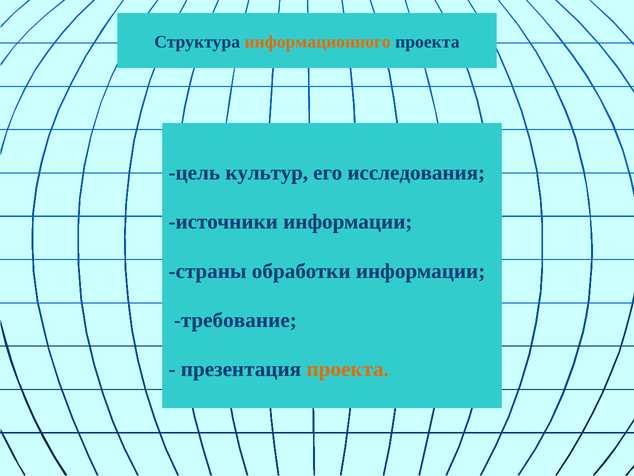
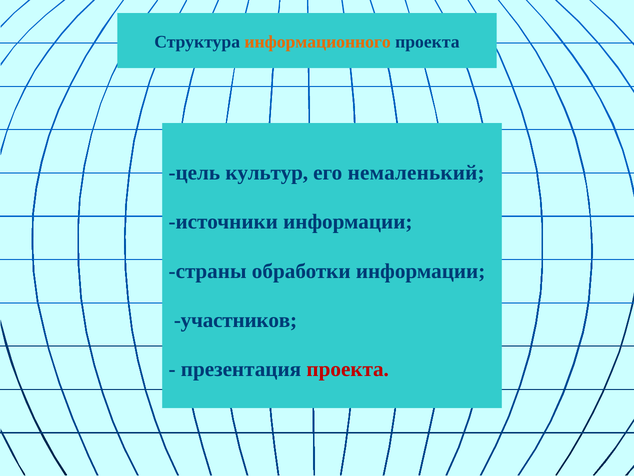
исследования: исследования -> немаленький
требование: требование -> участников
проекта at (348, 369) colour: orange -> red
